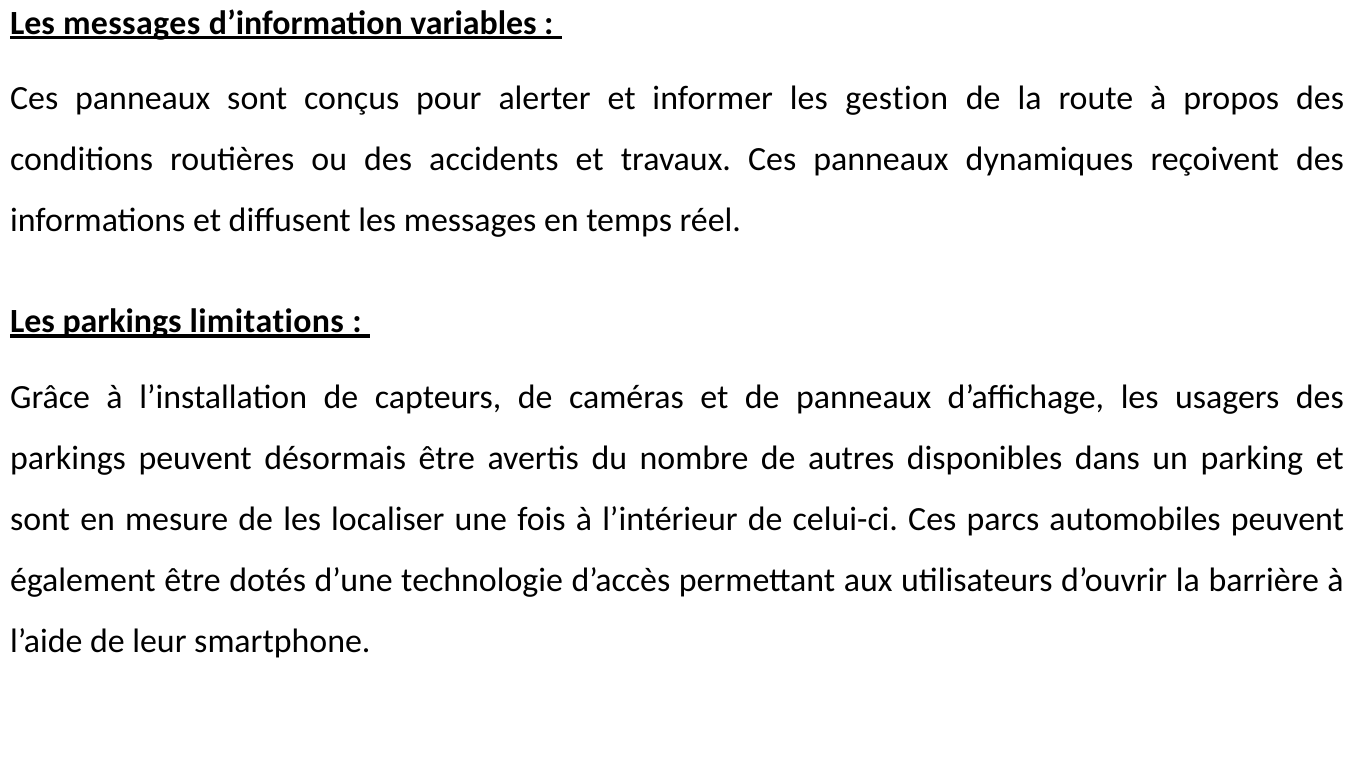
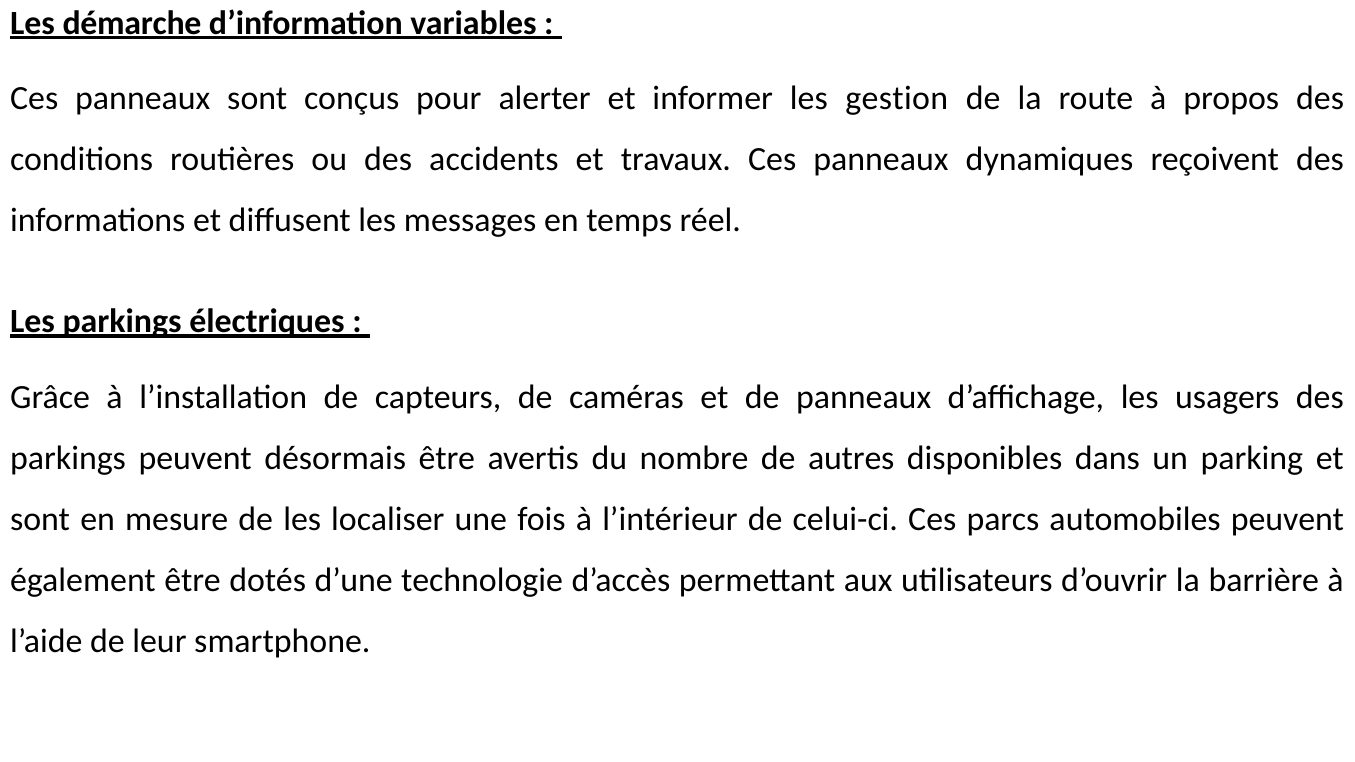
messages at (132, 23): messages -> démarche
limitations: limitations -> électriques
